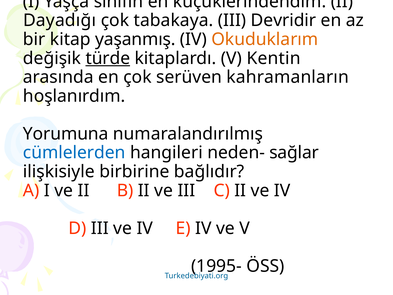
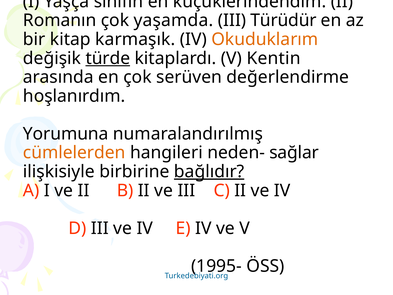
Dayadığı: Dayadığı -> Romanın
tabakaya: tabakaya -> yaşamda
Devridir: Devridir -> Türüdür
yaşanmış: yaşanmış -> karmaşık
kahramanların: kahramanların -> değerlendirme
cümlelerden colour: blue -> orange
bağlıdır underline: none -> present
